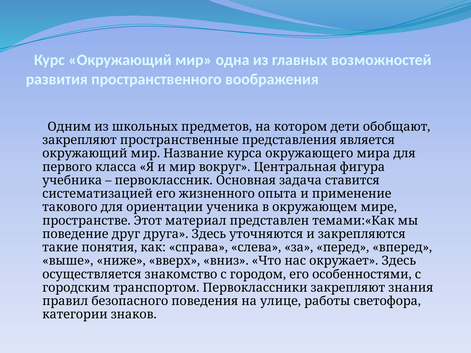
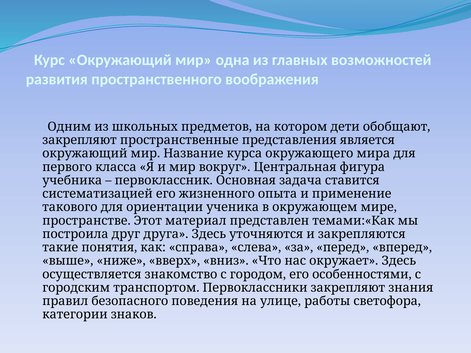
поведение: поведение -> построила
